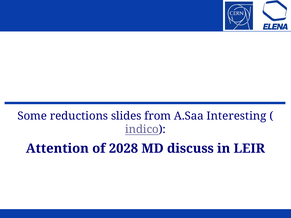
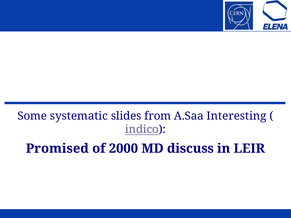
reductions: reductions -> systematic
Attention: Attention -> Promised
2028: 2028 -> 2000
